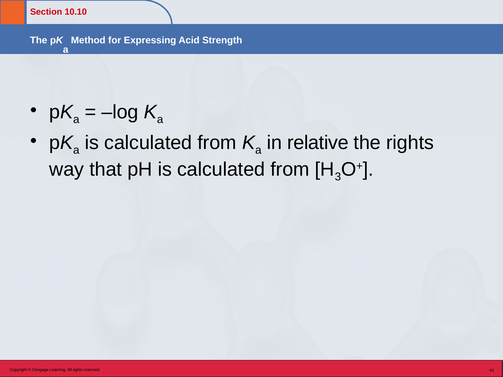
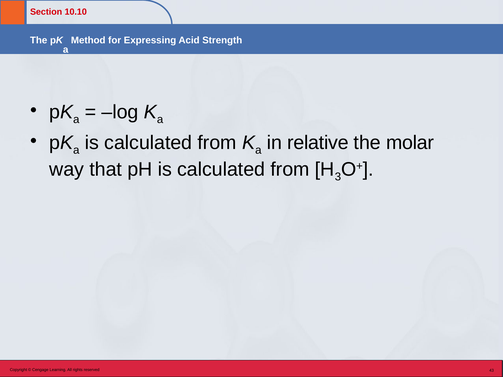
the rights: rights -> molar
